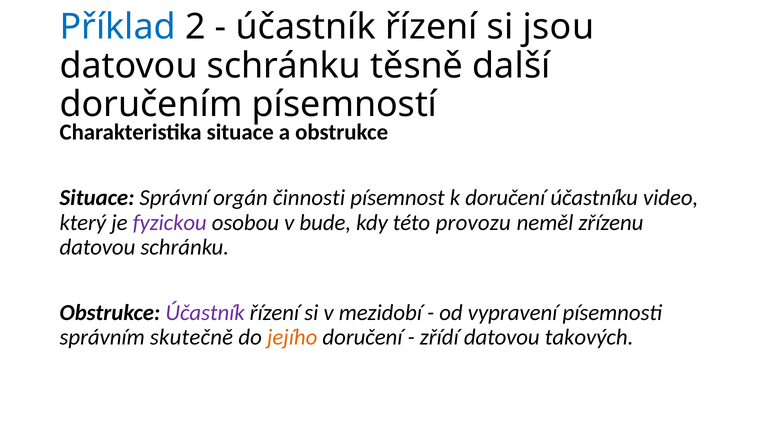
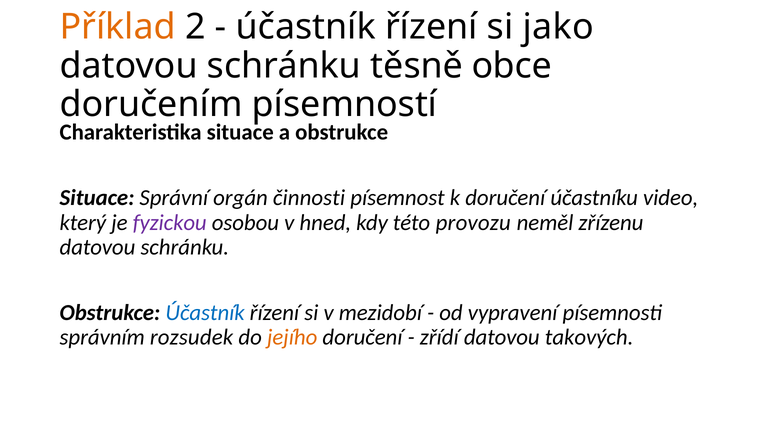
Příklad colour: blue -> orange
jsou: jsou -> jako
další: další -> obce
bude: bude -> hned
Účastník at (205, 313) colour: purple -> blue
skutečně: skutečně -> rozsudek
